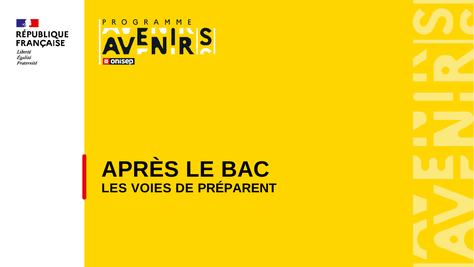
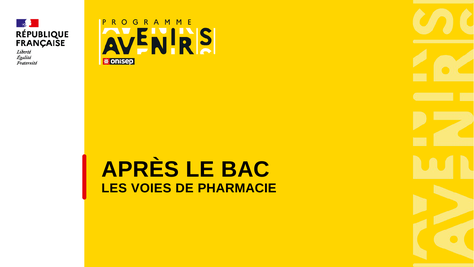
PRÉPARENT: PRÉPARENT -> PHARMACIE
